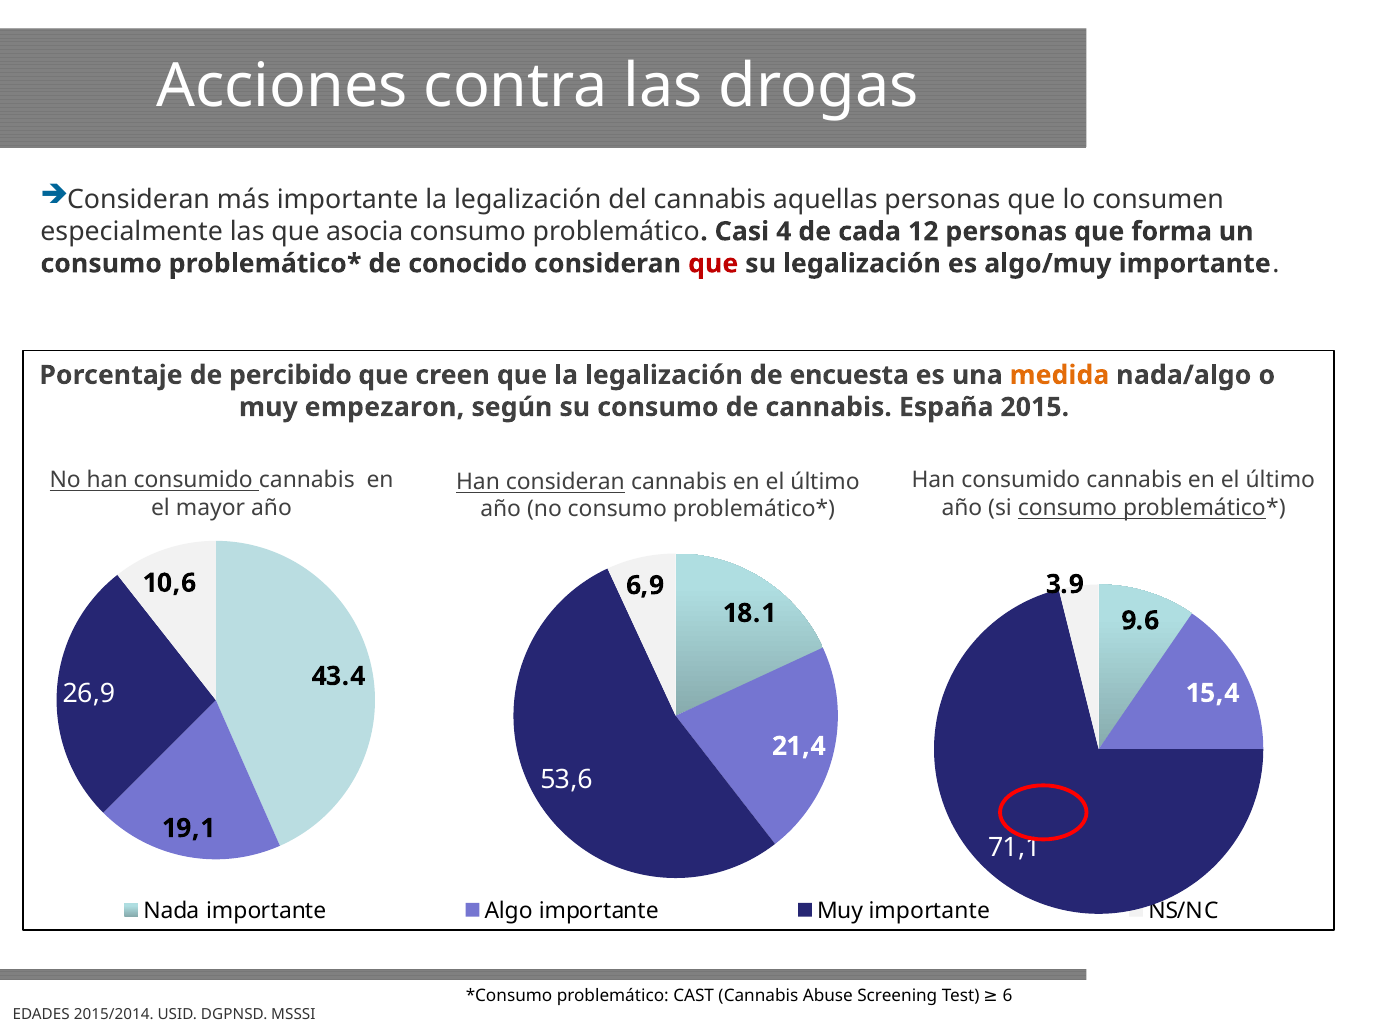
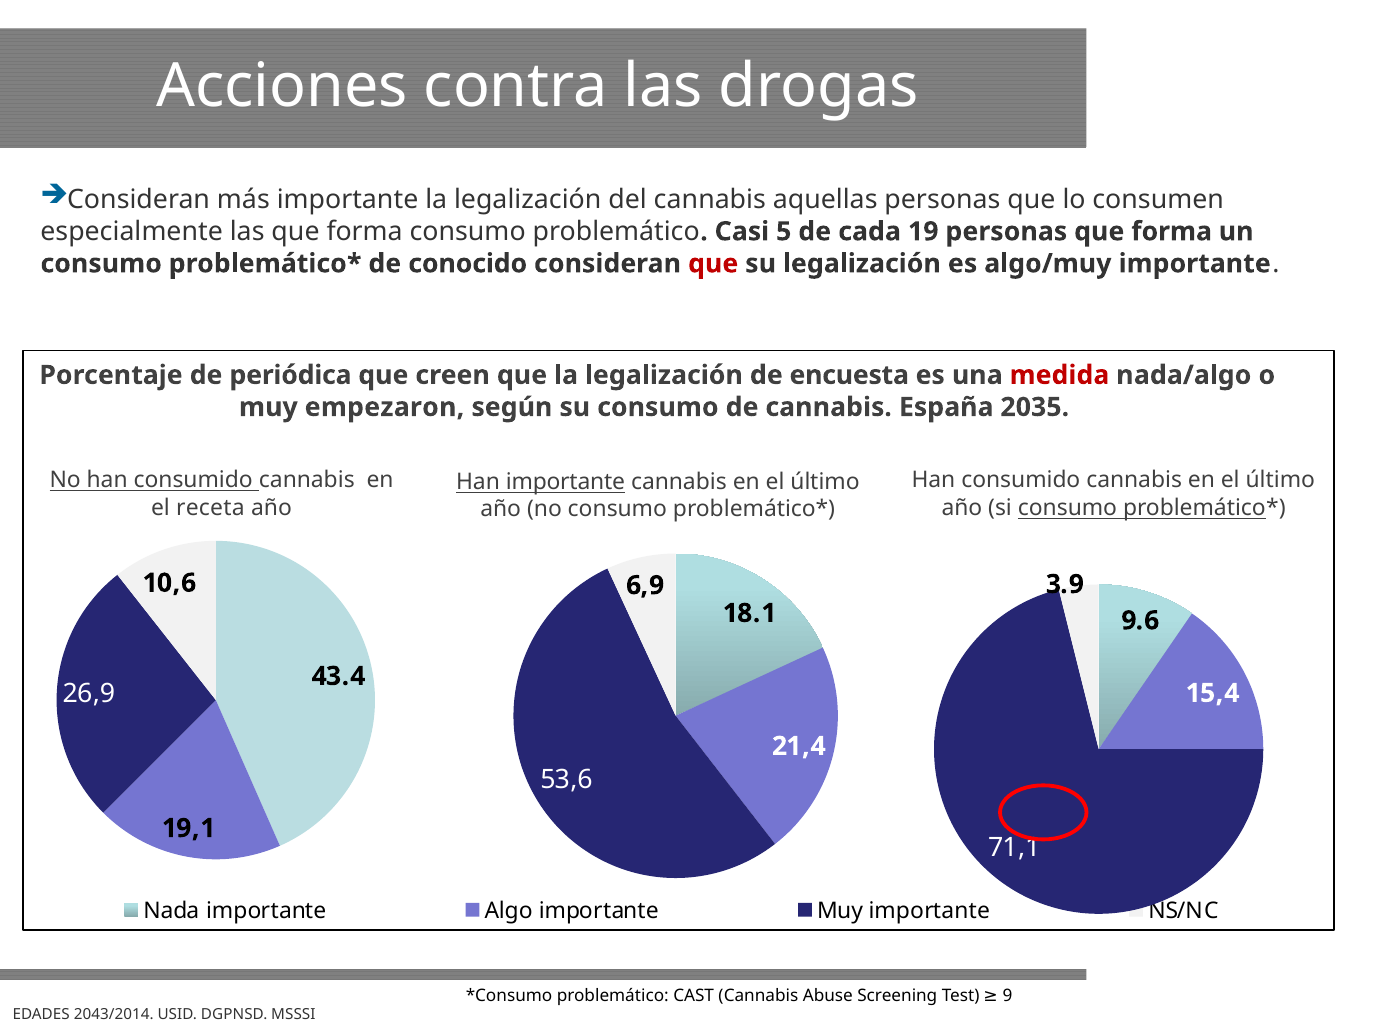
las que asocia: asocia -> forma
4: 4 -> 5
12: 12 -> 19
percibido: percibido -> periódica
medida colour: orange -> red
2015: 2015 -> 2035
Han consideran: consideran -> importante
mayor: mayor -> receta
6: 6 -> 9
2015/2014: 2015/2014 -> 2043/2014
